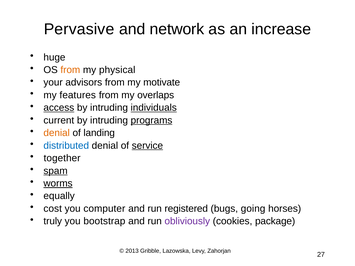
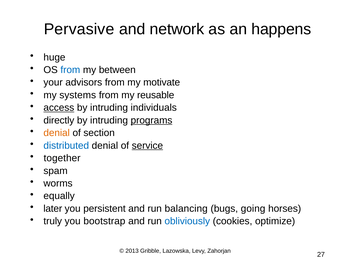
increase: increase -> happens
from at (70, 70) colour: orange -> blue
physical: physical -> between
features: features -> systems
overlaps: overlaps -> reusable
individuals underline: present -> none
current: current -> directly
landing: landing -> section
spam underline: present -> none
worms underline: present -> none
cost: cost -> later
computer: computer -> persistent
registered: registered -> balancing
obliviously colour: purple -> blue
package: package -> optimize
